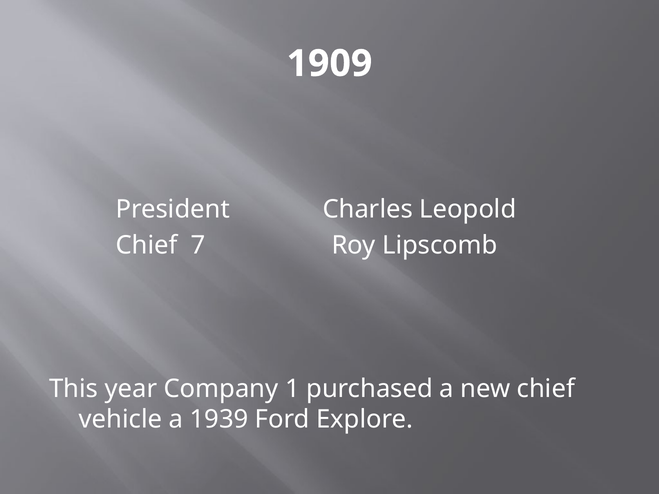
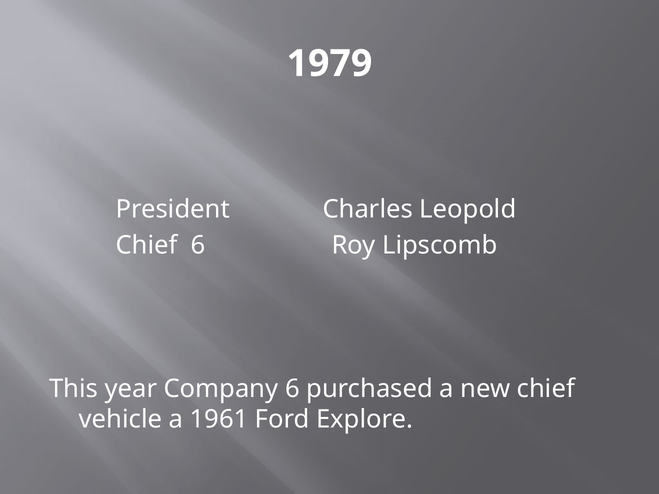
1909: 1909 -> 1979
Chief 7: 7 -> 6
Company 1: 1 -> 6
1939: 1939 -> 1961
